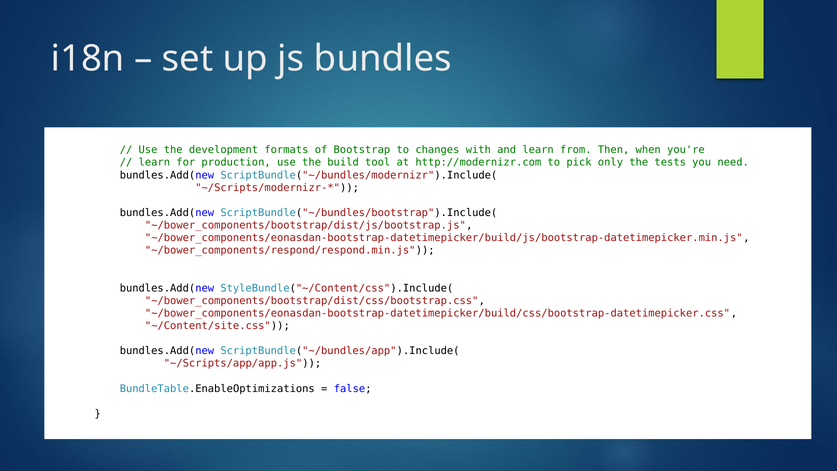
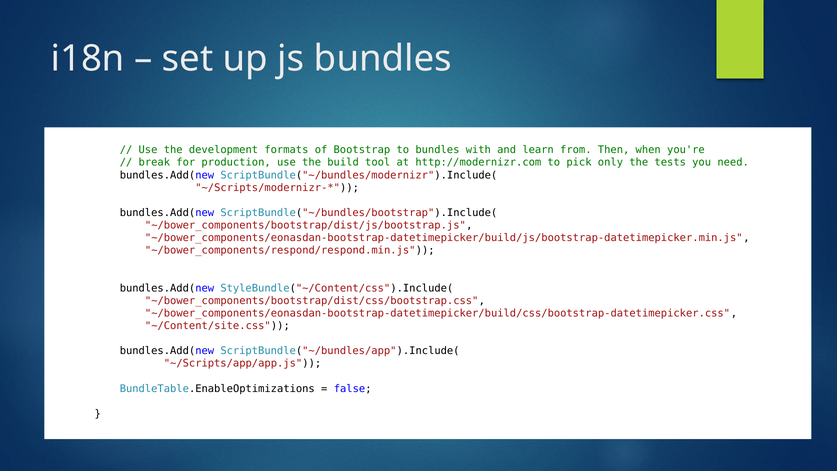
to changes: changes -> bundles
learn at (154, 162): learn -> break
